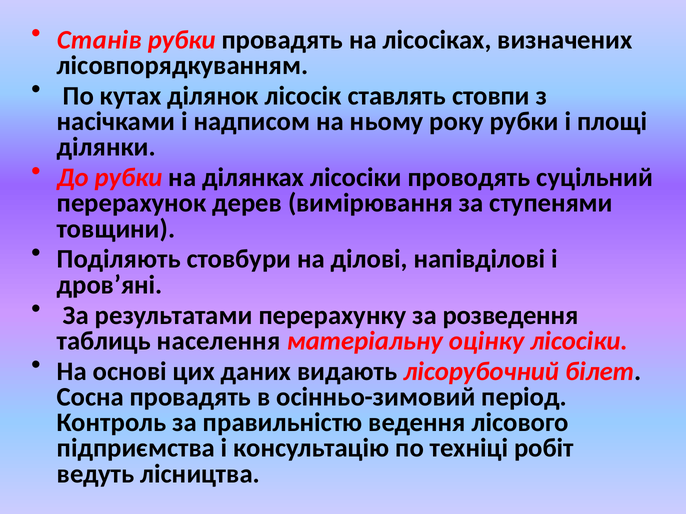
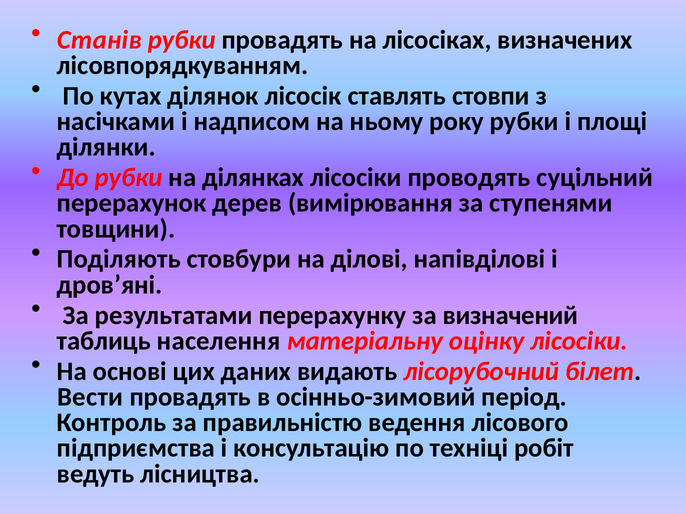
розведення: розведення -> визначений
Сосна: Сосна -> Вести
